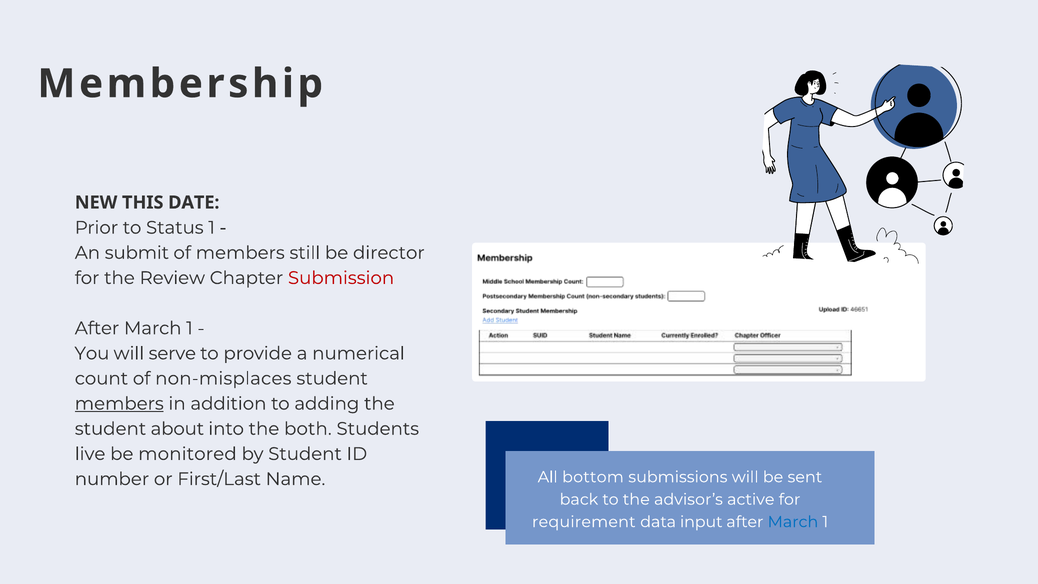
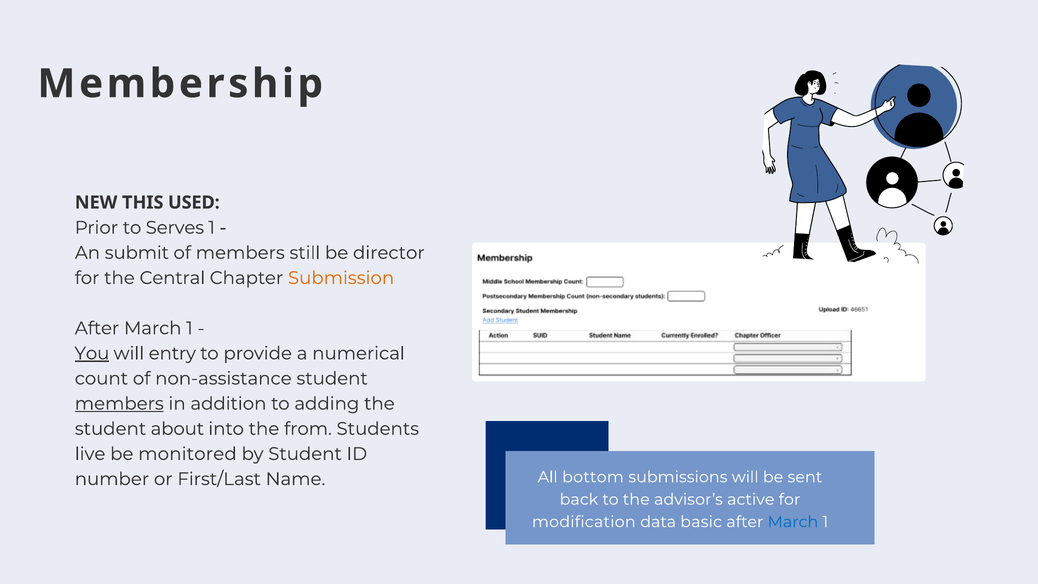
DATE: DATE -> USED
Status: Status -> Serves
Review: Review -> Central
Submission colour: red -> orange
You underline: none -> present
serve: serve -> entry
non-misplaces: non-misplaces -> non-assistance
both: both -> from
requirement: requirement -> modification
input: input -> basic
